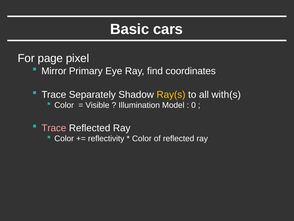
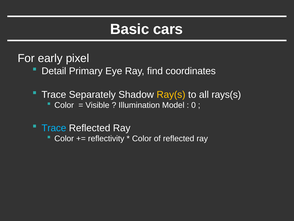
page: page -> early
Mirror: Mirror -> Detail
with(s: with(s -> rays(s
Trace at (54, 128) colour: pink -> light blue
